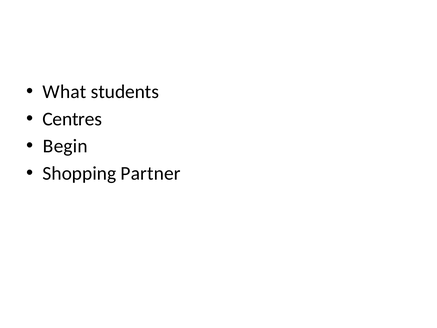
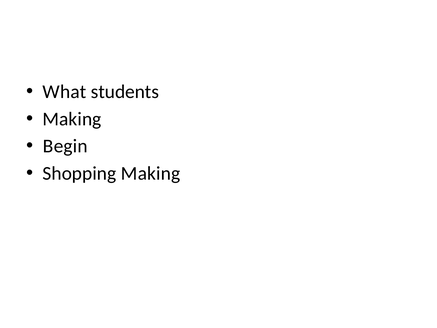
Centres at (72, 119): Centres -> Making
Shopping Partner: Partner -> Making
